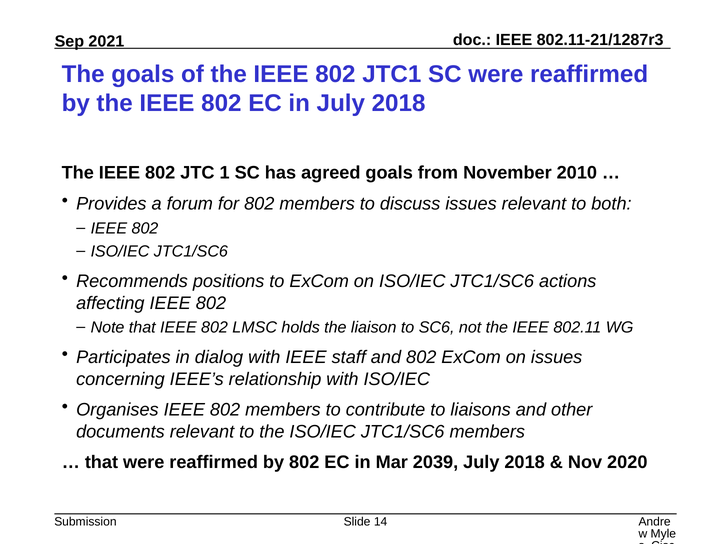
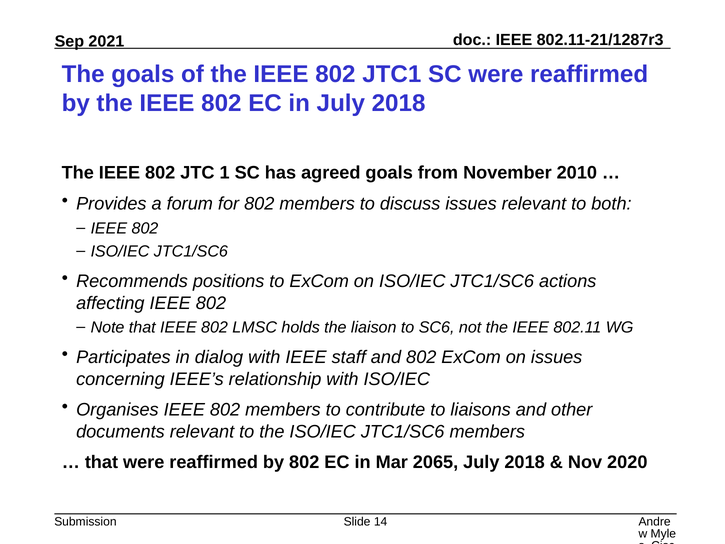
2039: 2039 -> 2065
